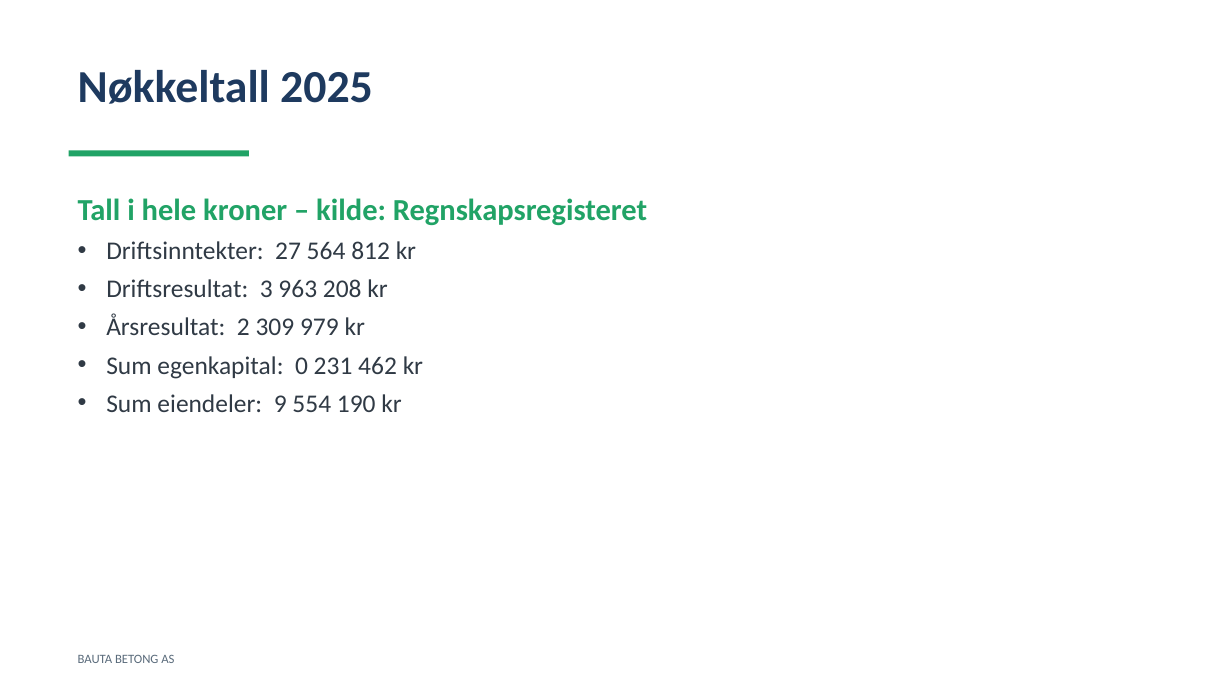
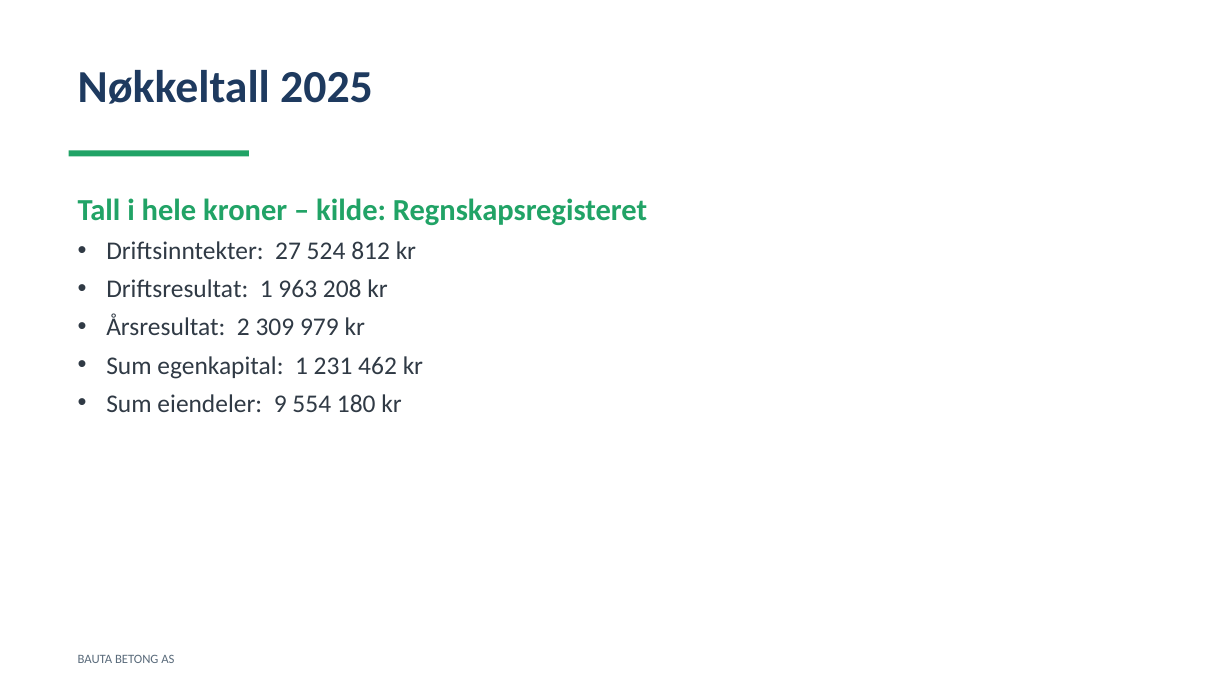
564: 564 -> 524
Driftsresultat 3: 3 -> 1
egenkapital 0: 0 -> 1
190: 190 -> 180
